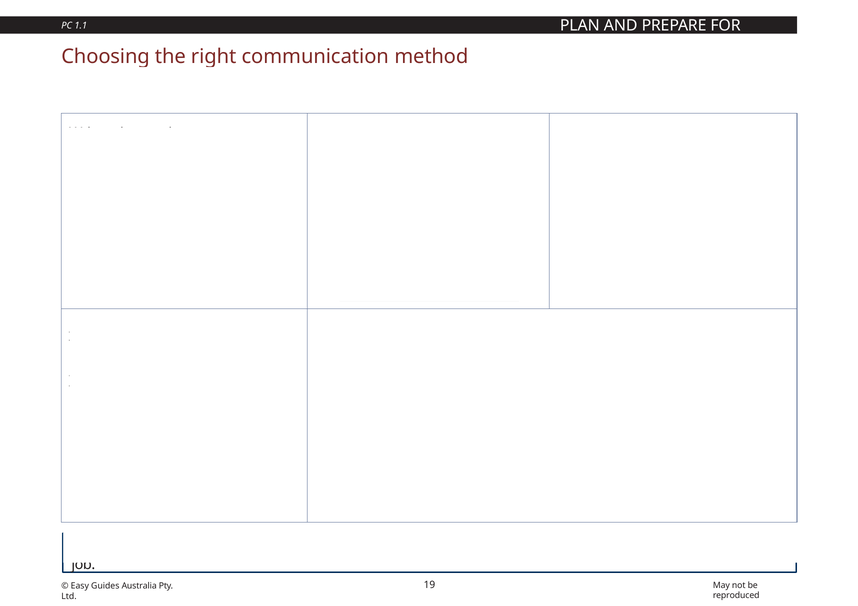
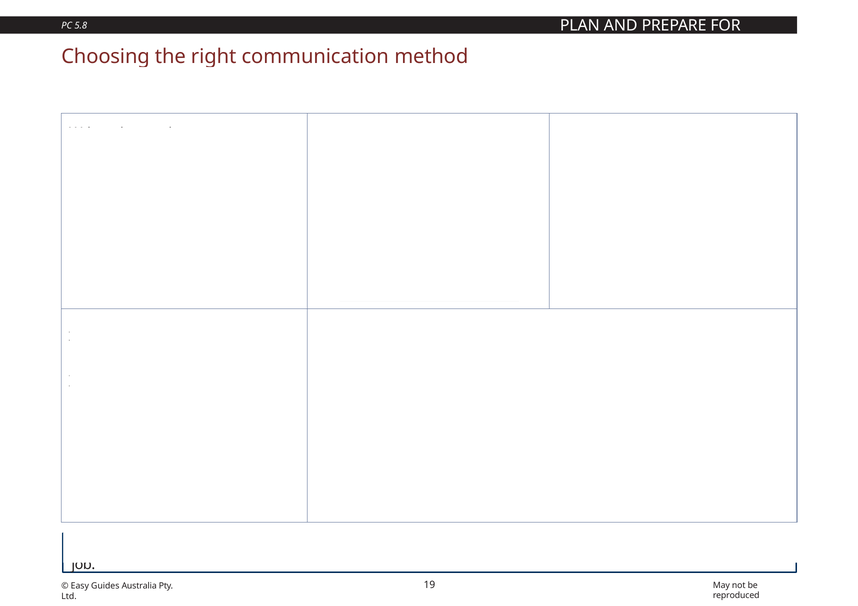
1.1: 1.1 -> 5.8
